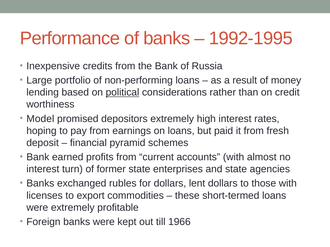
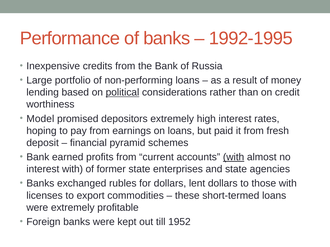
with at (234, 157) underline: none -> present
interest turn: turn -> with
1966: 1966 -> 1952
